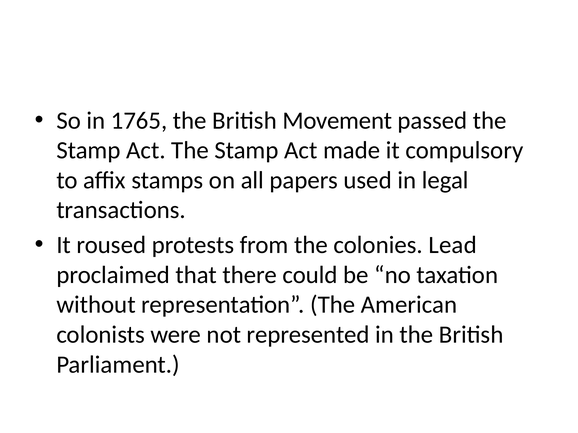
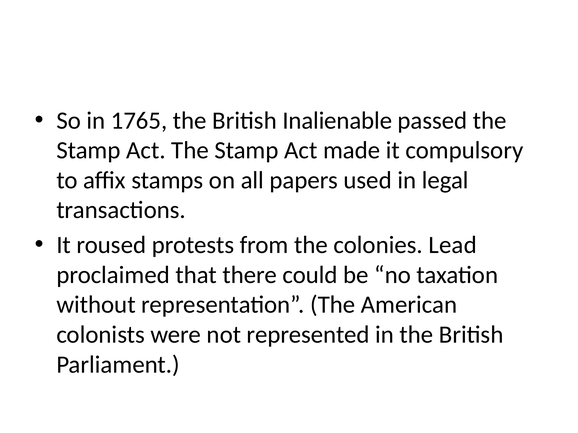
Movement: Movement -> Inalienable
